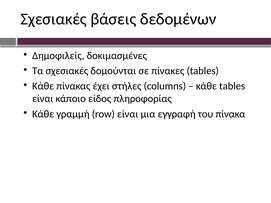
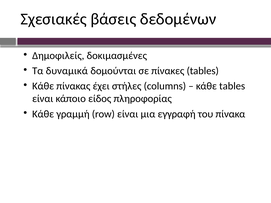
Τα σχεσιακές: σχεσιακές -> δυναμικά
